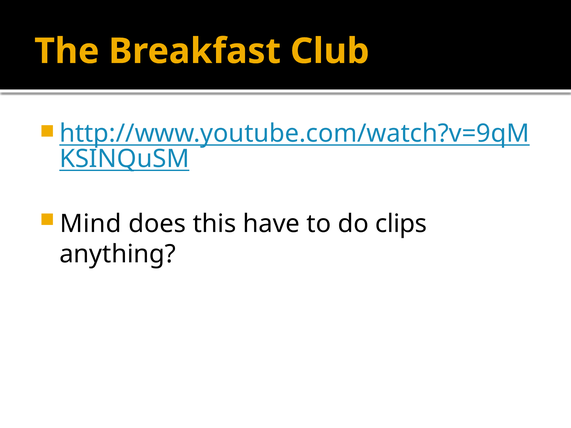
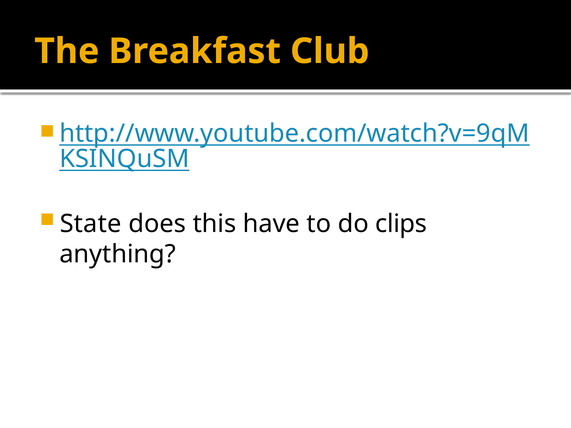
Mind: Mind -> State
